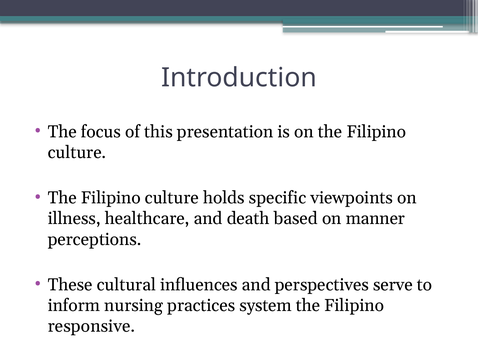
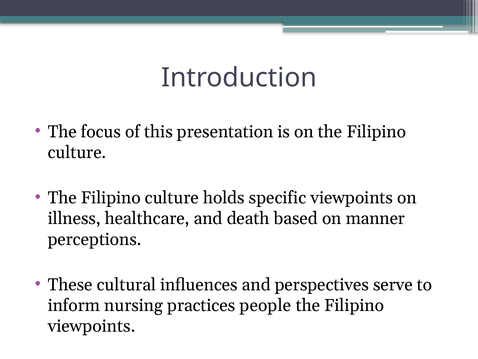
system: system -> people
responsive at (92, 326): responsive -> viewpoints
